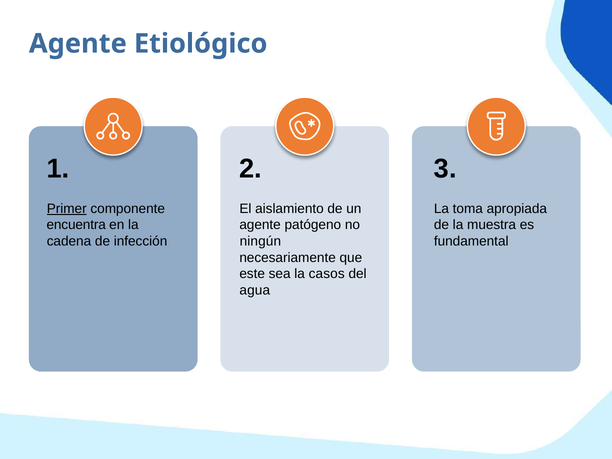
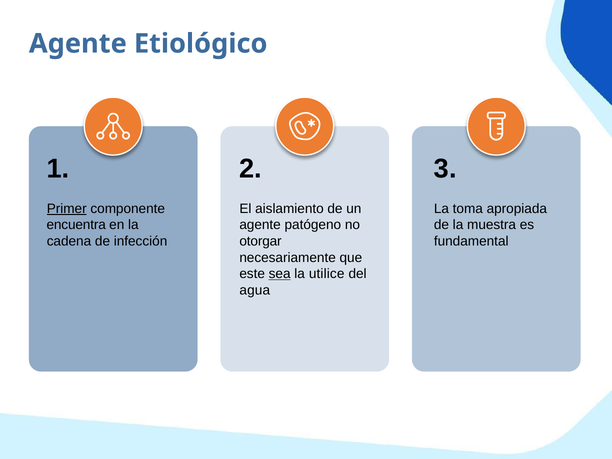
ningún: ningún -> otorgar
sea underline: none -> present
casos: casos -> utilice
